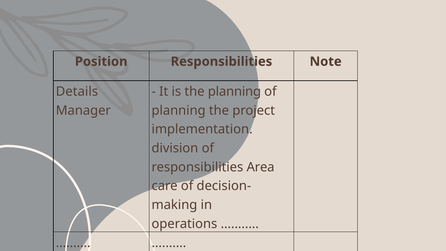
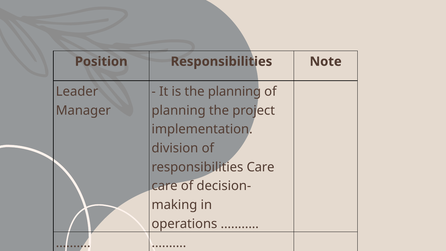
Details: Details -> Leader
responsibilities Area: Area -> Care
